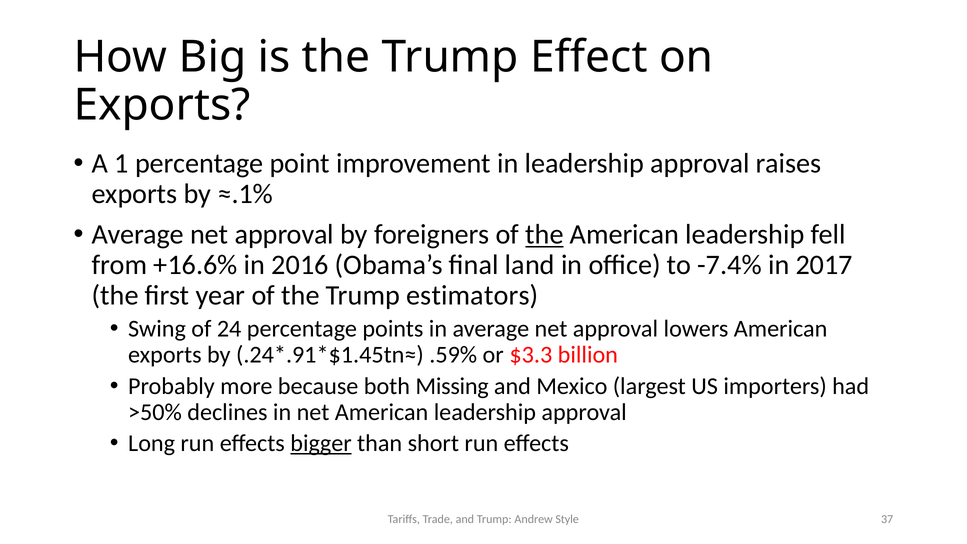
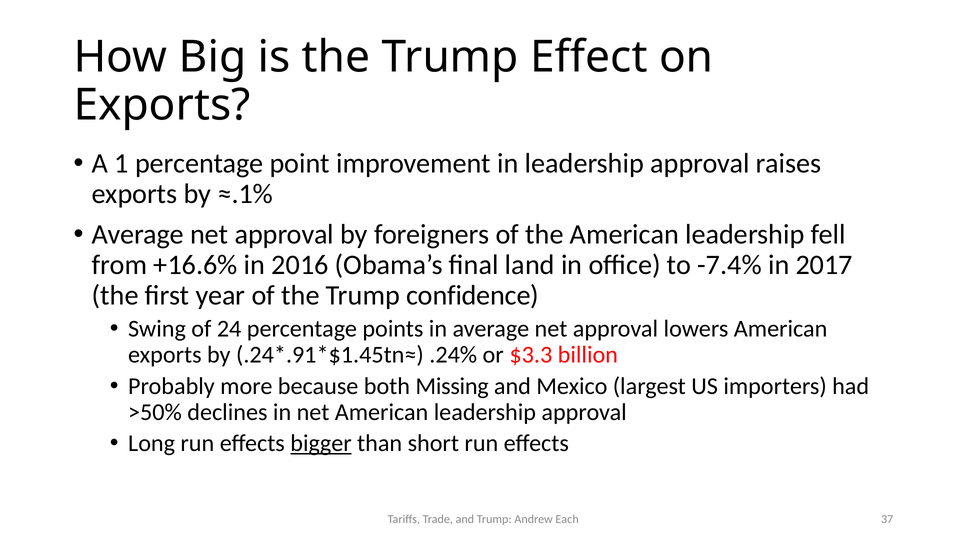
the at (544, 235) underline: present -> none
estimators: estimators -> confidence
.59%: .59% -> .24%
Style: Style -> Each
